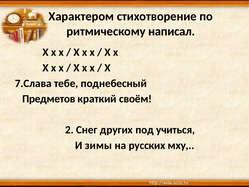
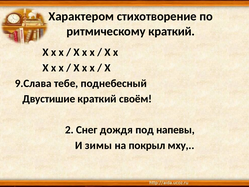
ритмическому написал: написал -> краткий
7.Слава: 7.Слава -> 9.Слава
Предметов: Предметов -> Двустишие
других: других -> дождя
учиться: учиться -> напевы
русских: русских -> покрыл
